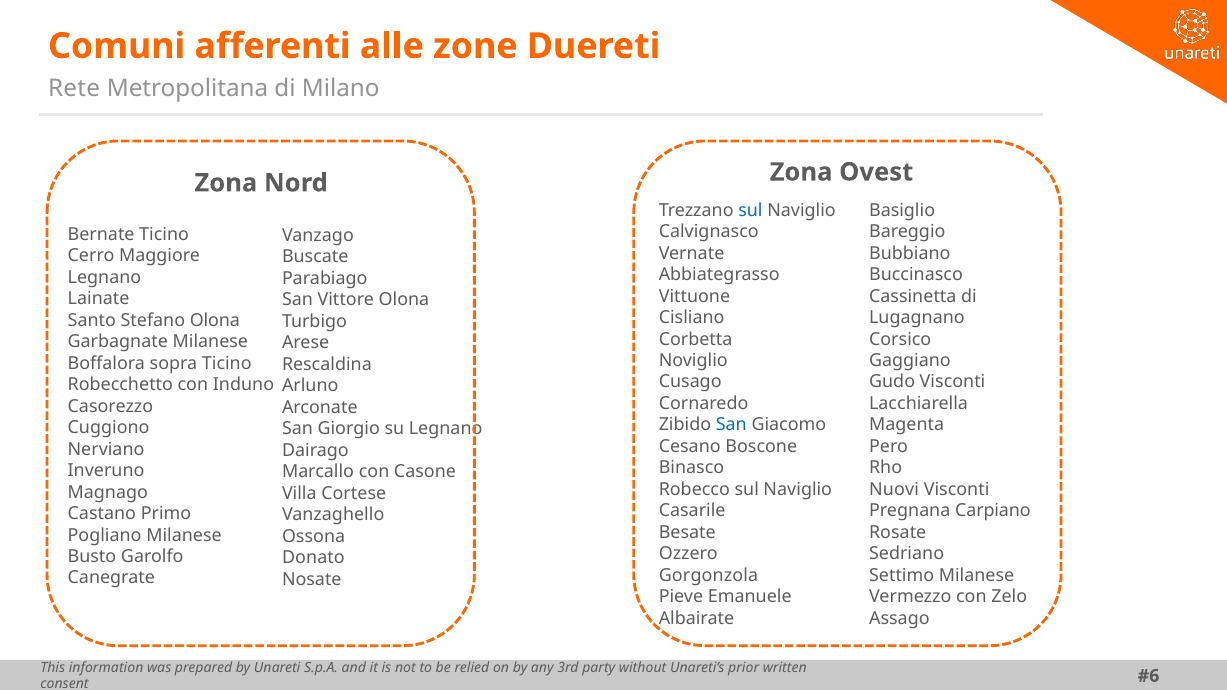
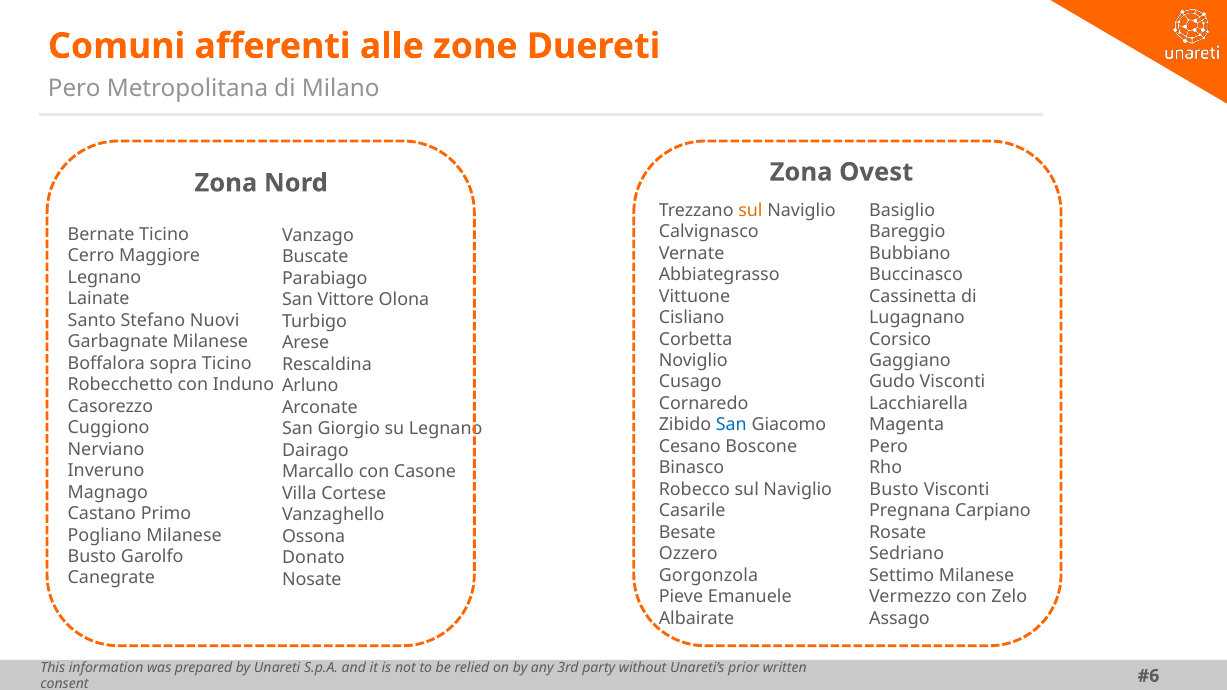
Rete at (74, 88): Rete -> Pero
sul at (750, 210) colour: blue -> orange
Stefano Olona: Olona -> Nuovi
Nuovi at (894, 490): Nuovi -> Busto
